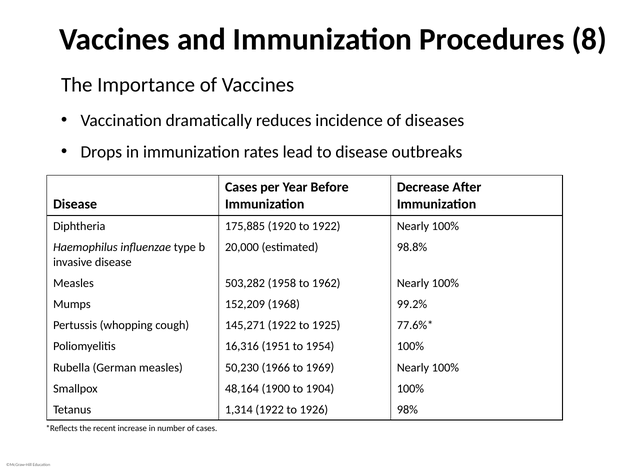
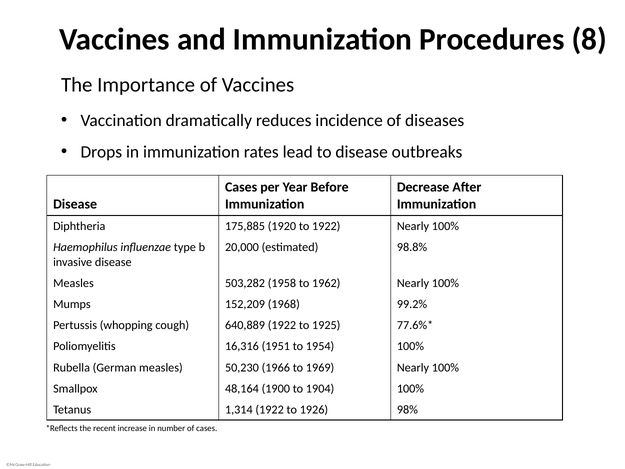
145,271: 145,271 -> 640,889
